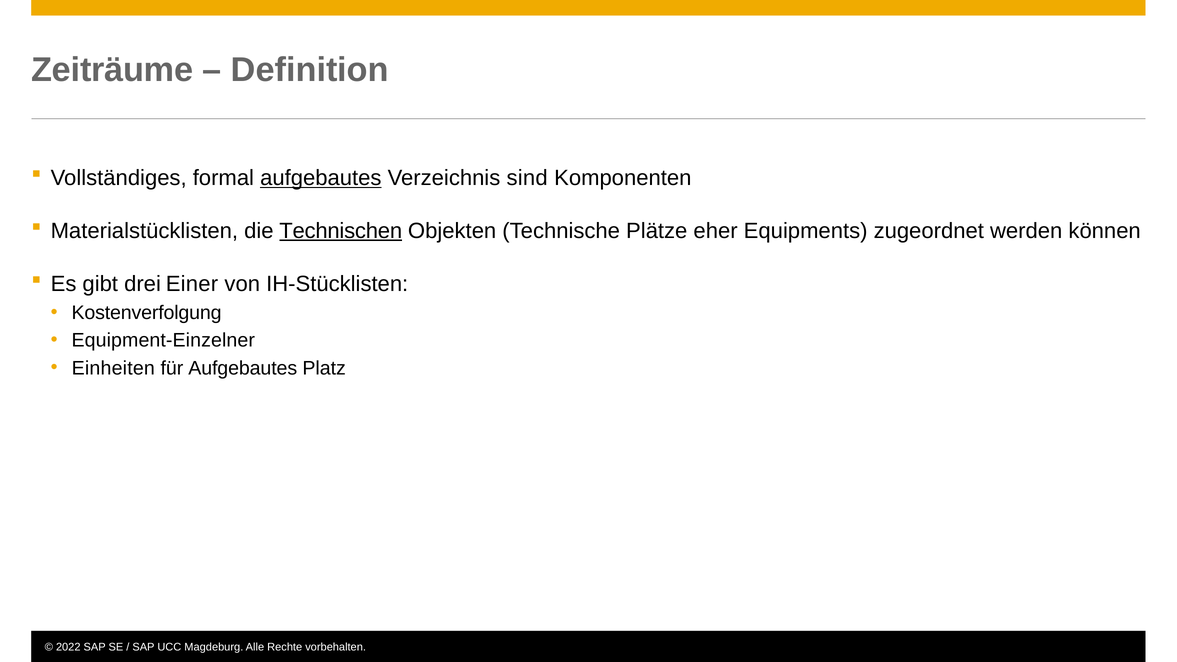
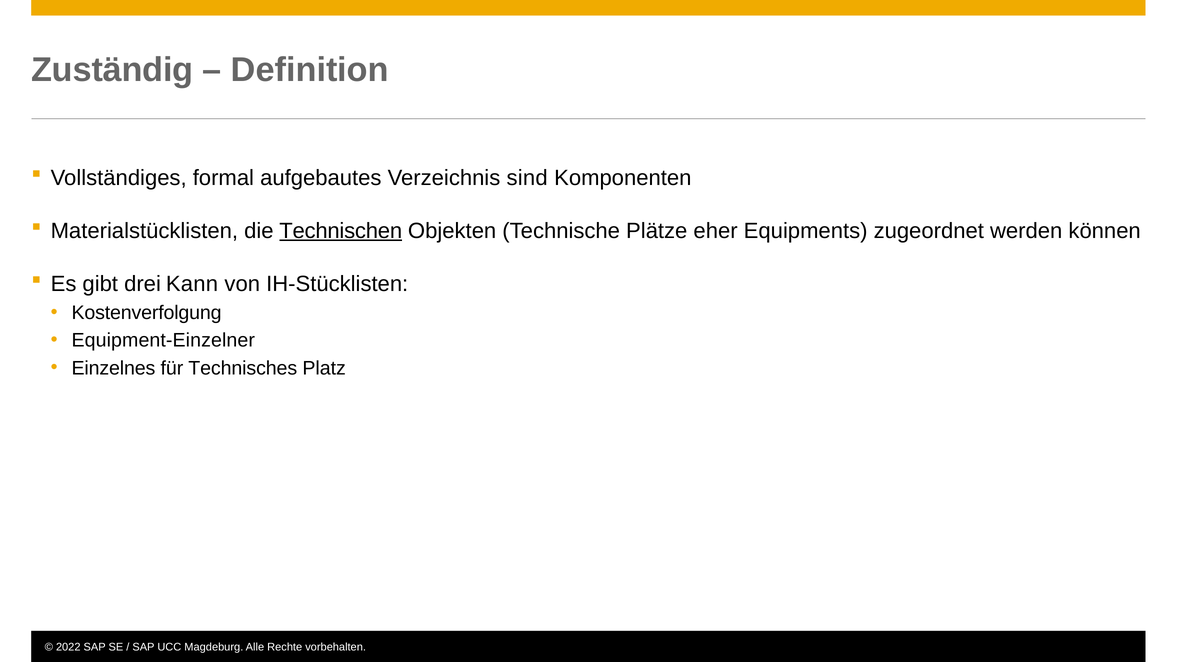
Zeiträume: Zeiträume -> Zuständig
aufgebautes at (321, 178) underline: present -> none
Einer: Einer -> Kann
Einheiten: Einheiten -> Einzelnes
für Aufgebautes: Aufgebautes -> Technisches
